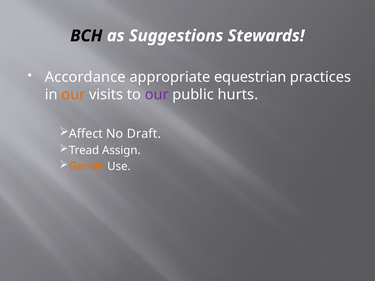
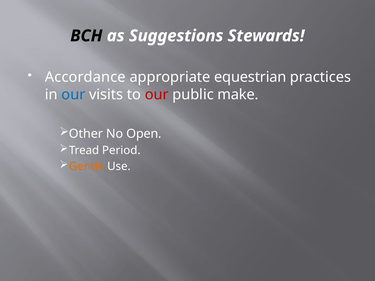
our at (73, 95) colour: orange -> blue
our at (157, 95) colour: purple -> red
hurts: hurts -> make
Affect: Affect -> Other
Draft: Draft -> Open
Assign: Assign -> Period
